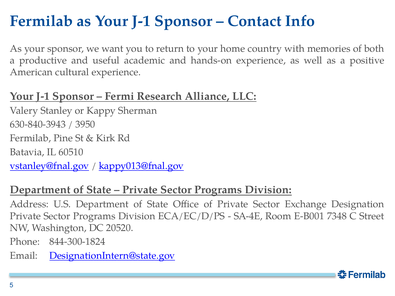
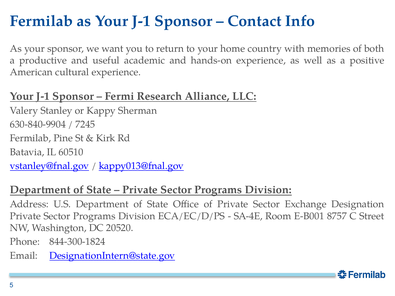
630-840-3943: 630-840-3943 -> 630-840-9904
3950: 3950 -> 7245
7348: 7348 -> 8757
